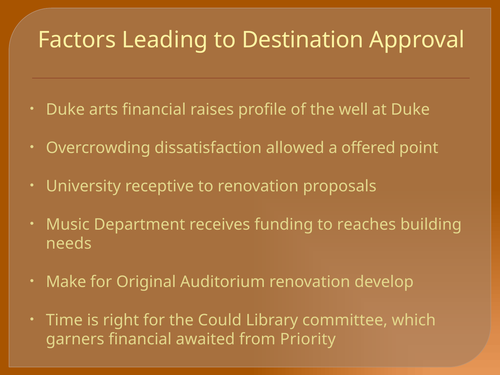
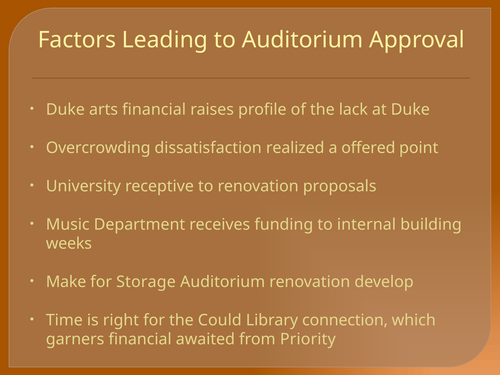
to Destination: Destination -> Auditorium
well: well -> lack
allowed: allowed -> realized
reaches: reaches -> internal
needs: needs -> weeks
Original: Original -> Storage
committee: committee -> connection
